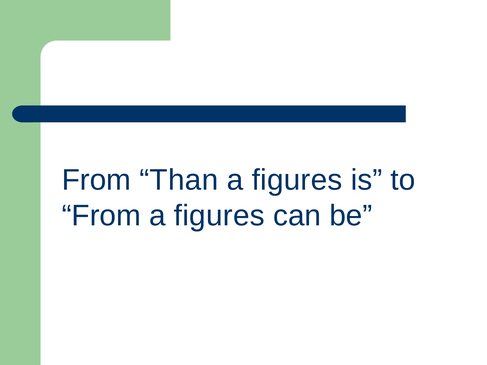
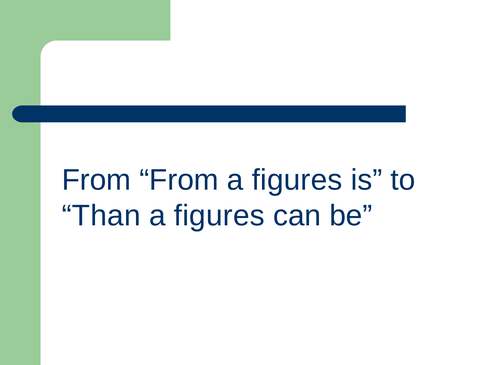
From Than: Than -> From
From at (101, 216): From -> Than
